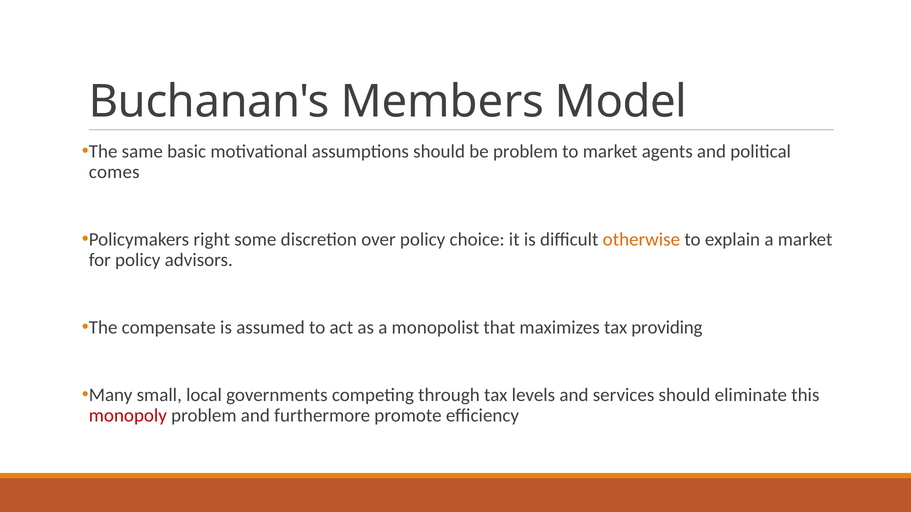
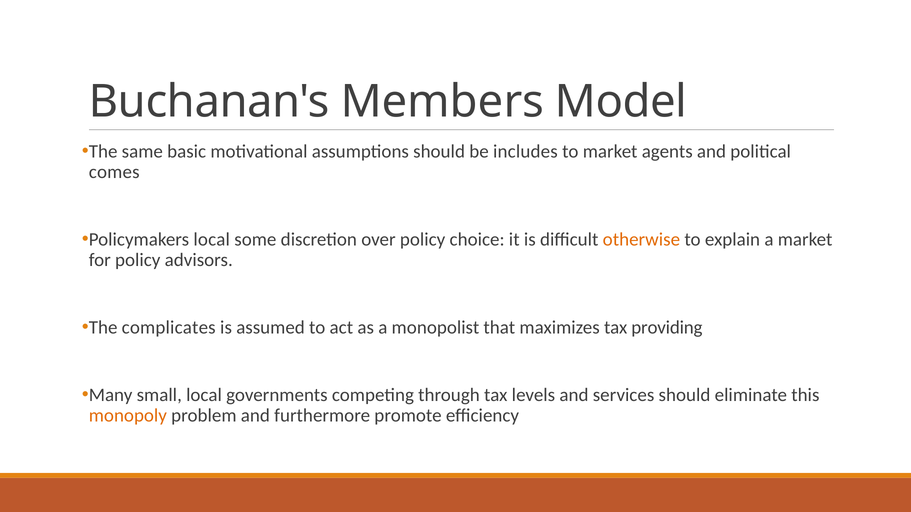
be problem: problem -> includes
Policymakers right: right -> local
compensate: compensate -> complicates
monopoly colour: red -> orange
